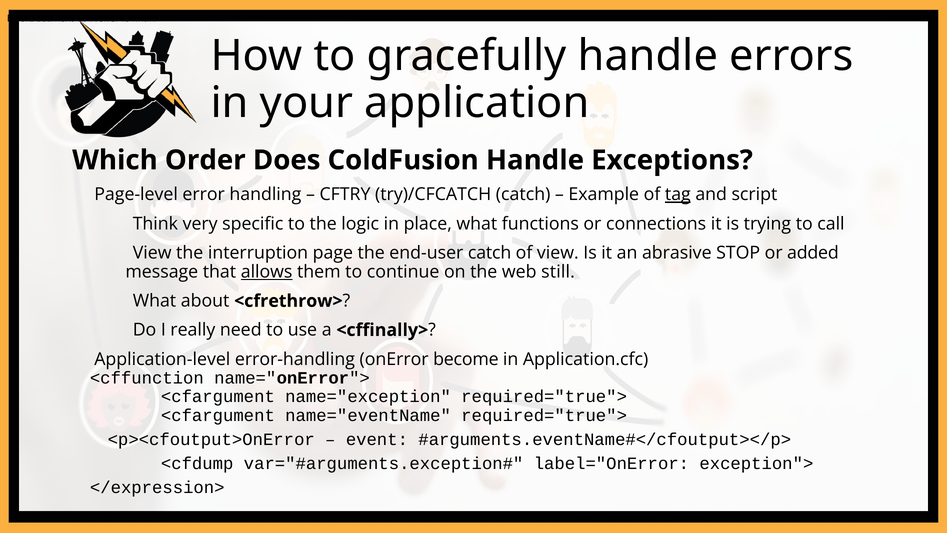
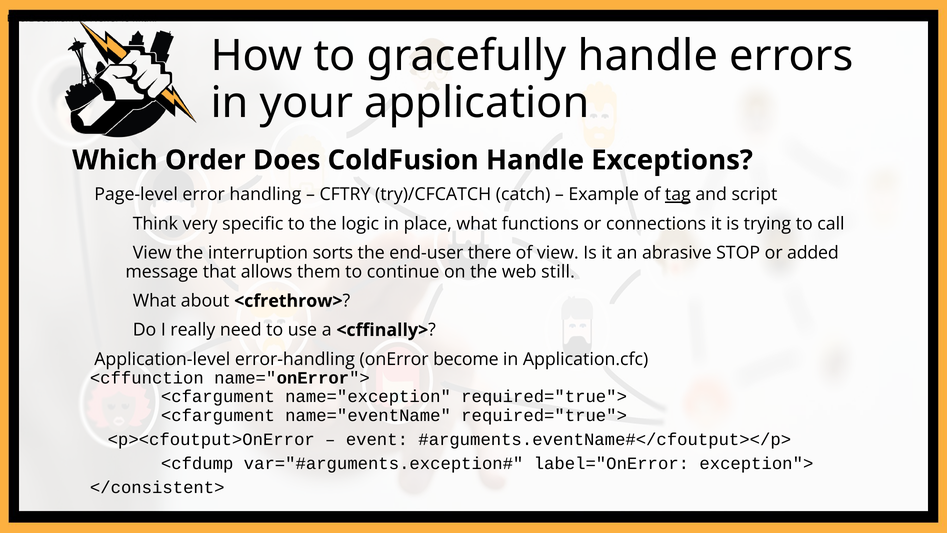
page: page -> sorts
end-user catch: catch -> there
allows underline: present -> none
</expression>: </expression> -> </consistent>
